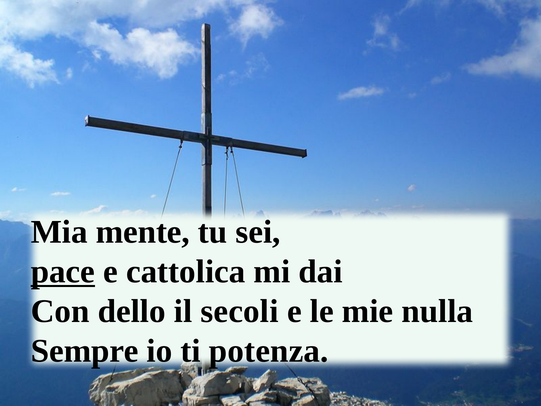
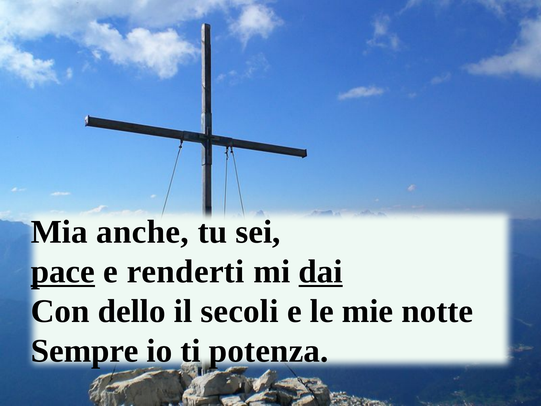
mente: mente -> anche
cattolica: cattolica -> renderti
dai underline: none -> present
nulla: nulla -> notte
